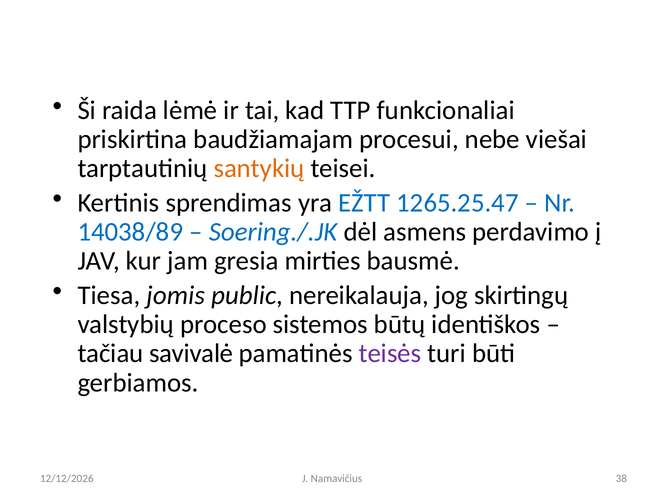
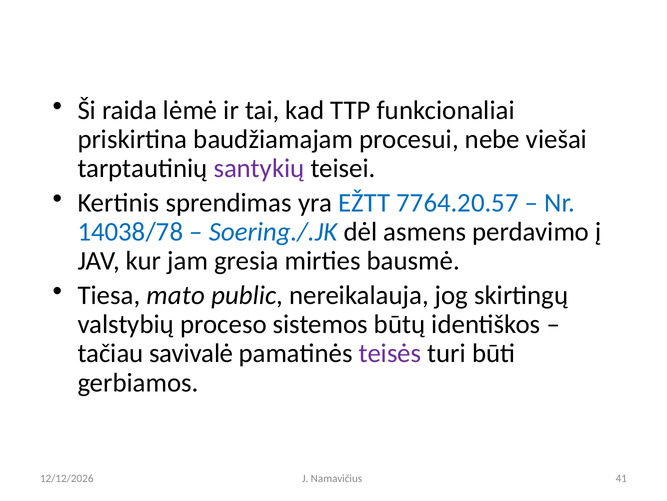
santykių colour: orange -> purple
1265.25.47: 1265.25.47 -> 7764.20.57
14038/89: 14038/89 -> 14038/78
jomis: jomis -> mato
38: 38 -> 41
